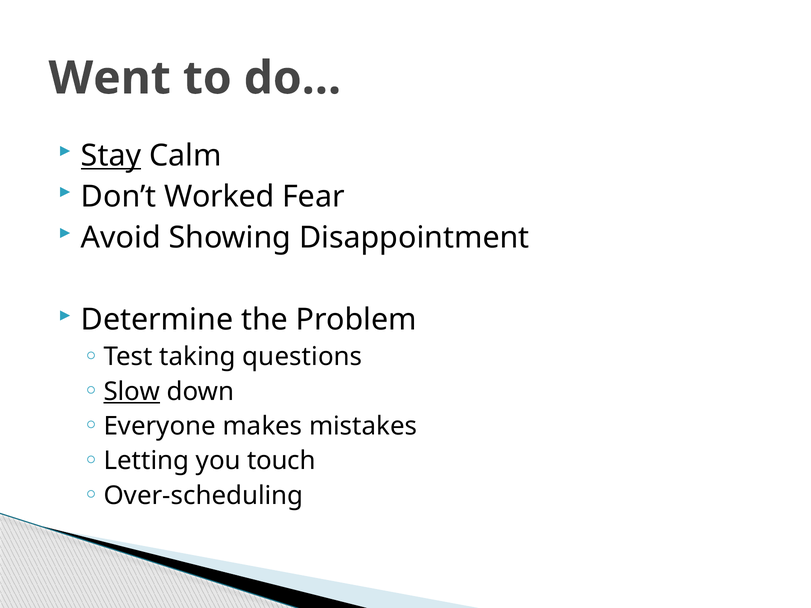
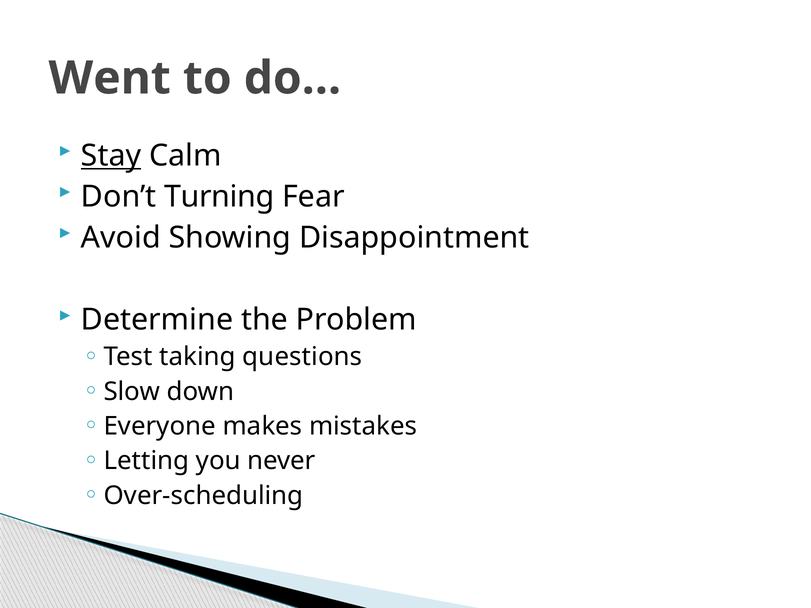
Worked: Worked -> Turning
Slow underline: present -> none
touch: touch -> never
